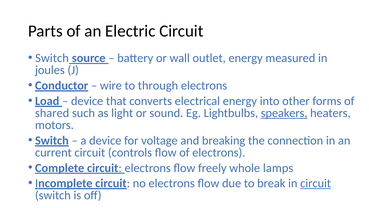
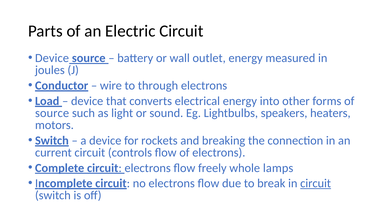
Switch at (52, 58): Switch -> Device
shared at (52, 113): shared -> source
speakers underline: present -> none
voltage: voltage -> rockets
